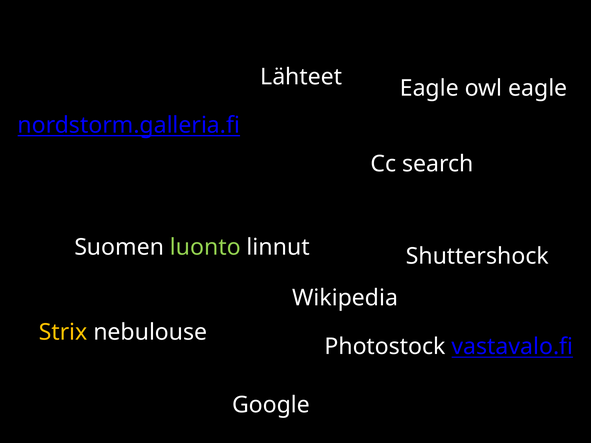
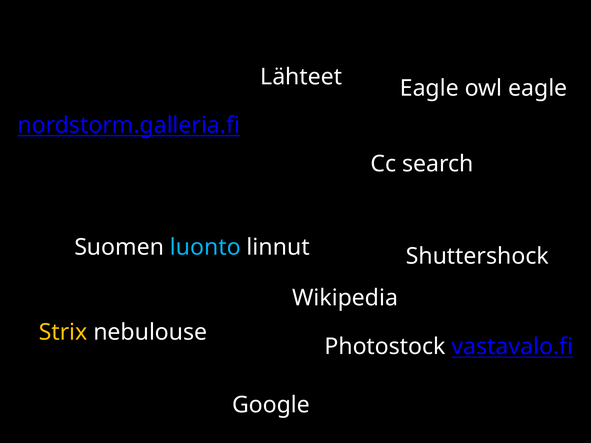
luonto colour: light green -> light blue
